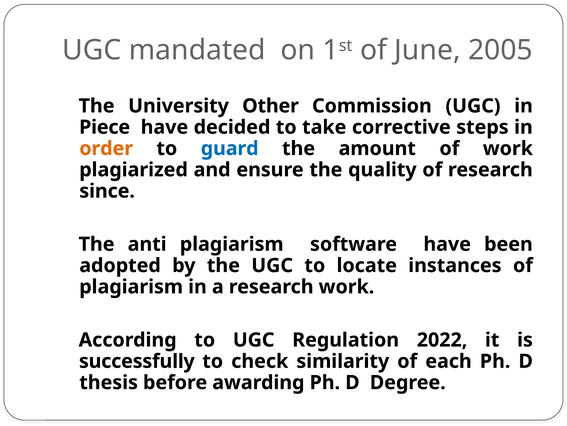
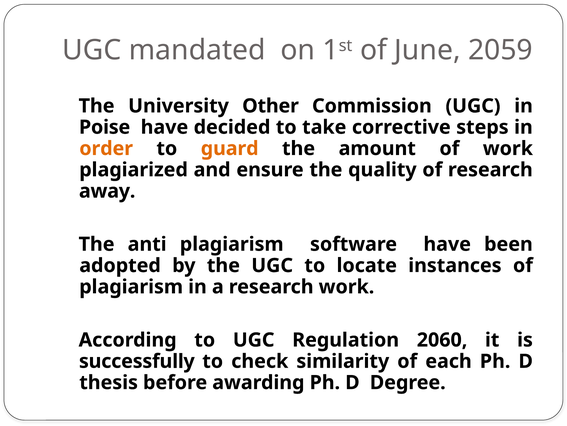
2005: 2005 -> 2059
Piece: Piece -> Poise
guard colour: blue -> orange
since: since -> away
2022: 2022 -> 2060
